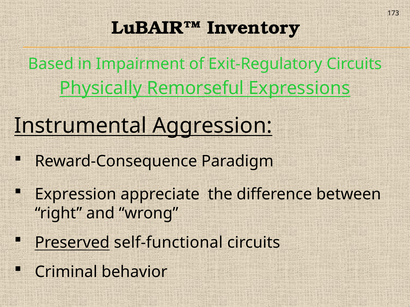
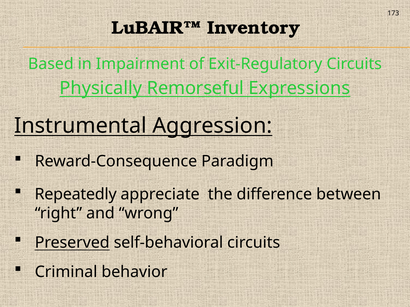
Expression: Expression -> Repeatedly
self-functional: self-functional -> self-behavioral
